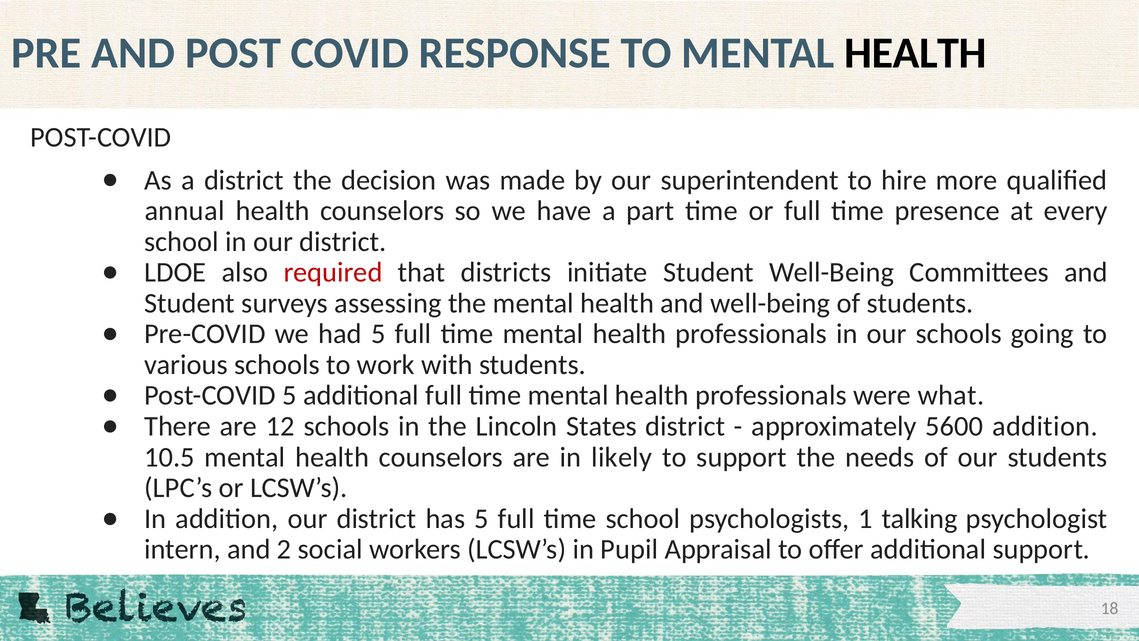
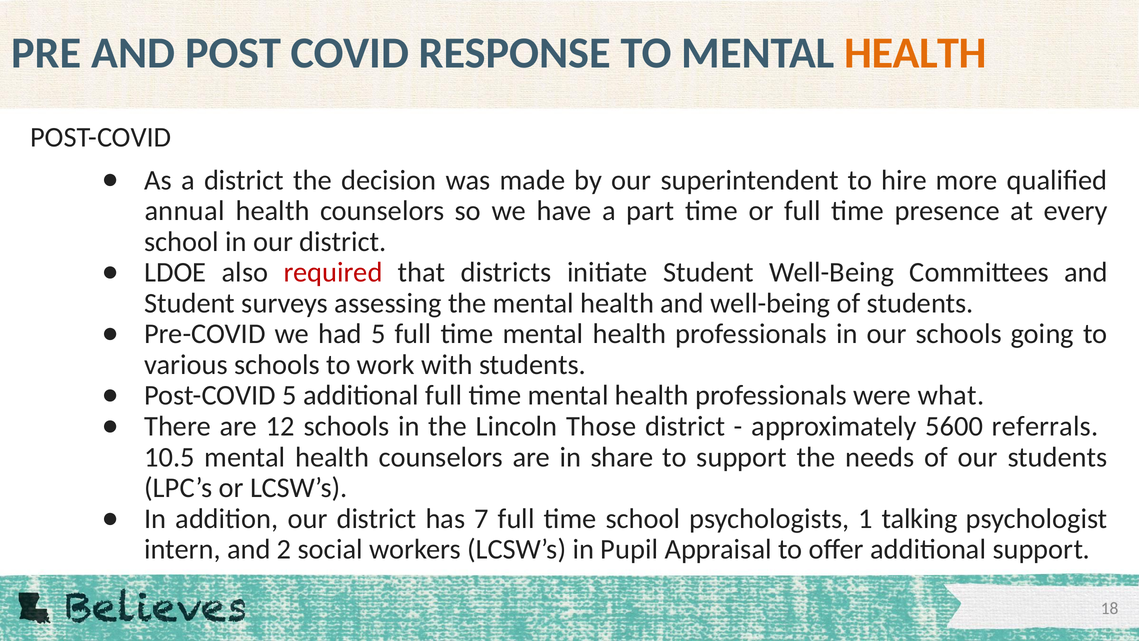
HEALTH at (915, 53) colour: black -> orange
States: States -> Those
5600 addition: addition -> referrals
likely: likely -> share
has 5: 5 -> 7
